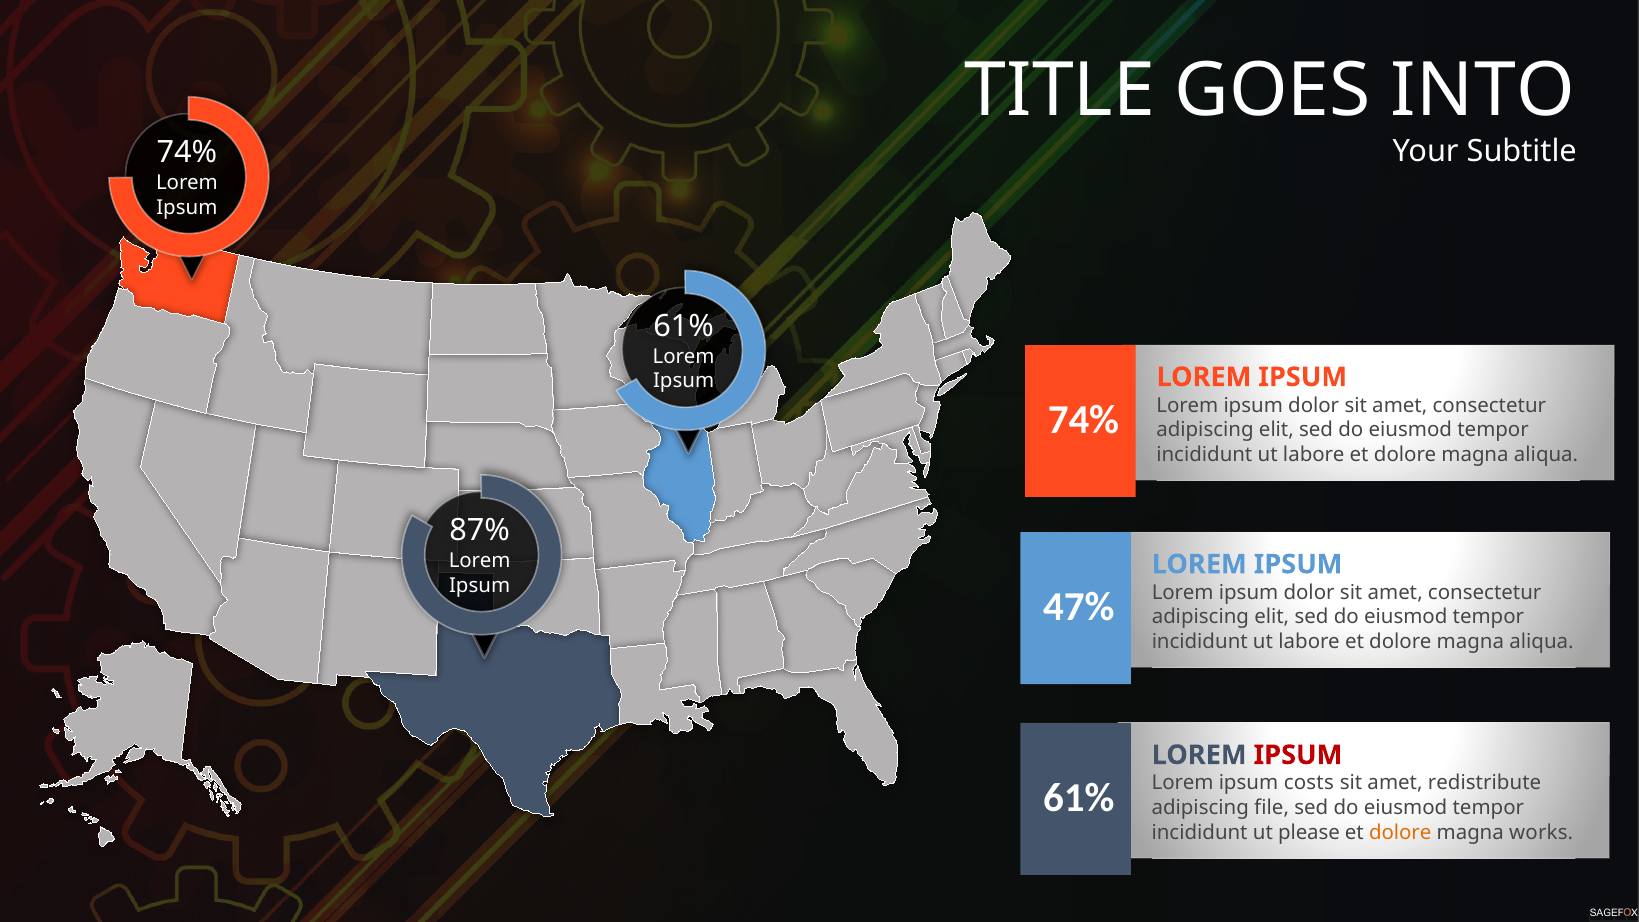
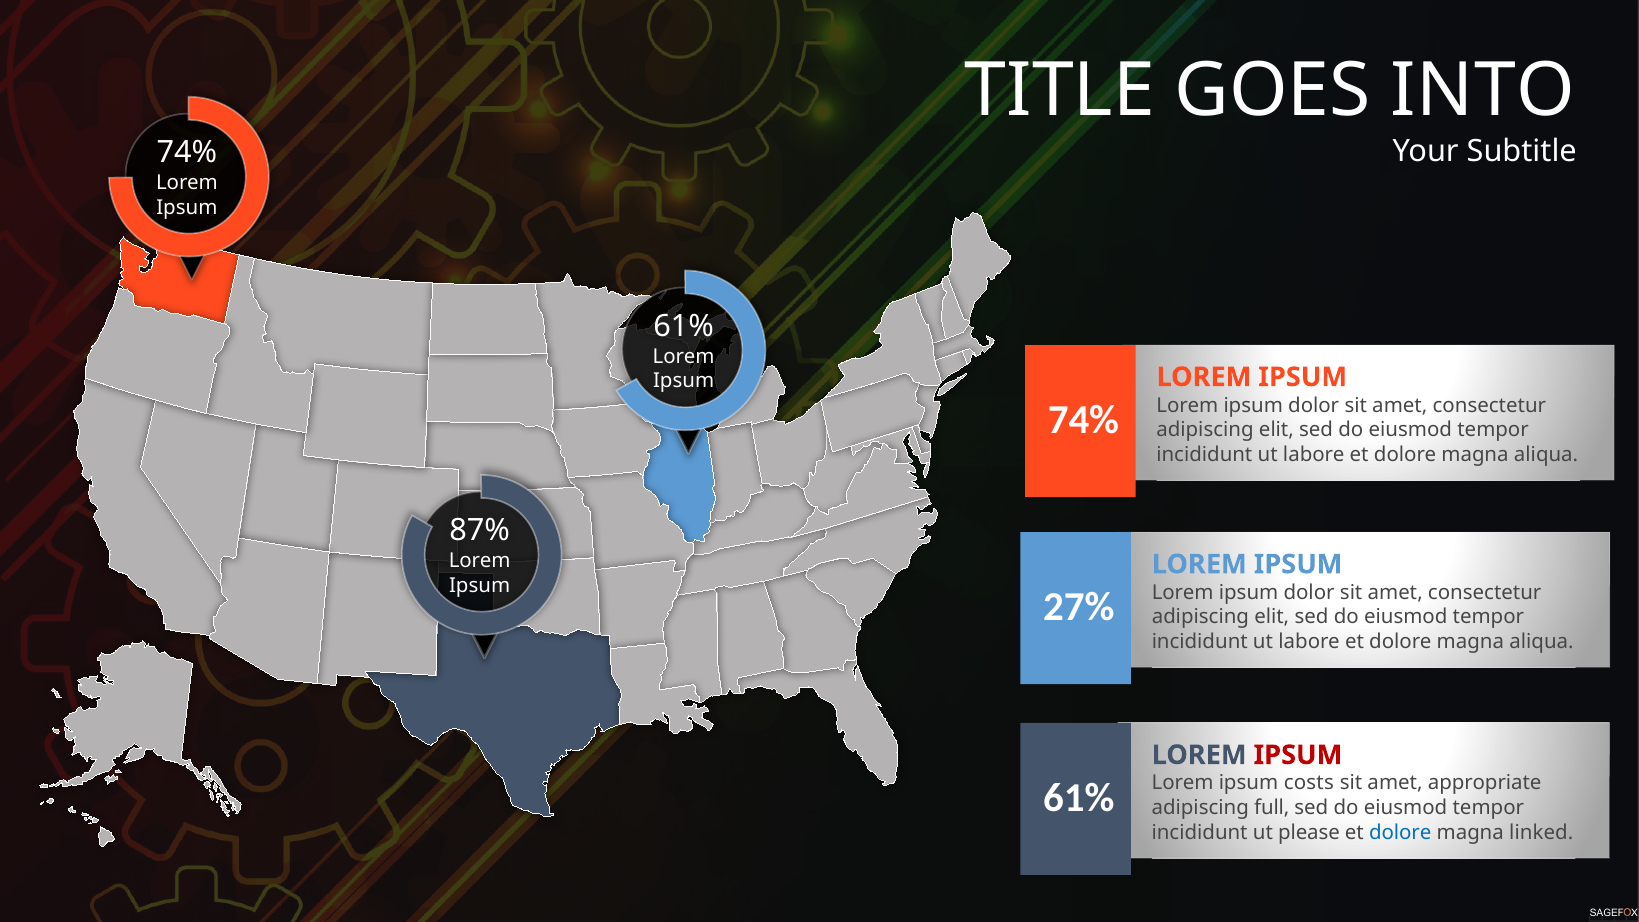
47%: 47% -> 27%
redistribute: redistribute -> appropriate
file: file -> full
dolore at (1400, 832) colour: orange -> blue
works: works -> linked
